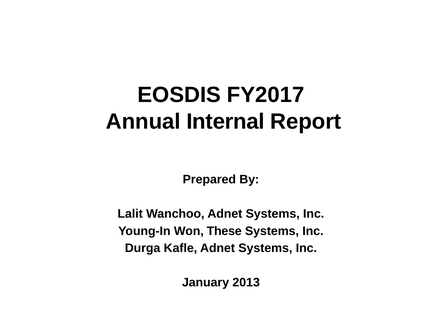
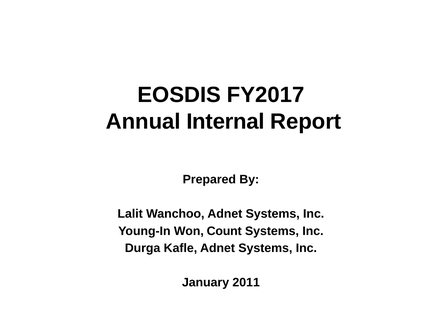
These: These -> Count
2013: 2013 -> 2011
